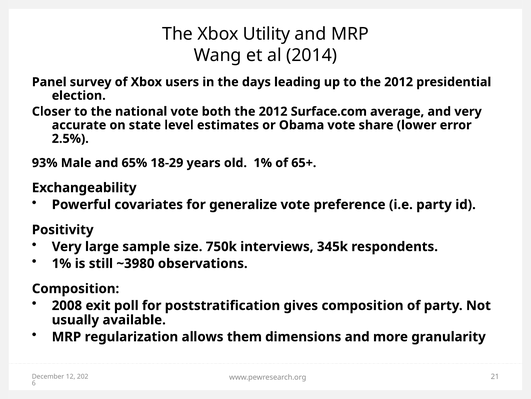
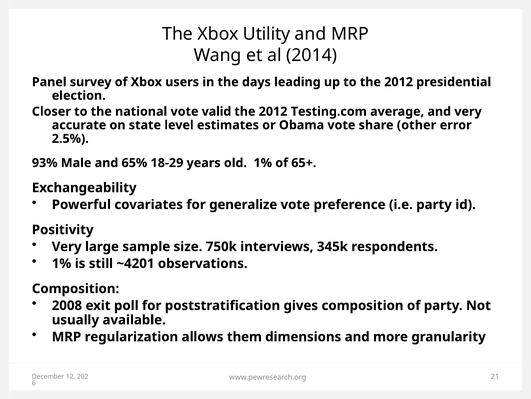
both: both -> valid
Surface.com: Surface.com -> Testing.com
lower: lower -> other
~3980: ~3980 -> ~4201
